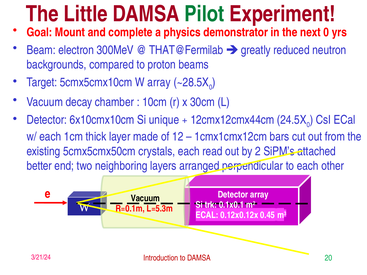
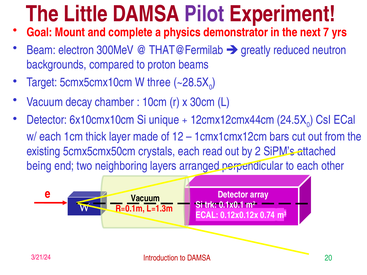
Pilot colour: green -> purple
next 0: 0 -> 7
W array: array -> three
better: better -> being
L=5.3m: L=5.3m -> L=1.3m
0.45: 0.45 -> 0.74
